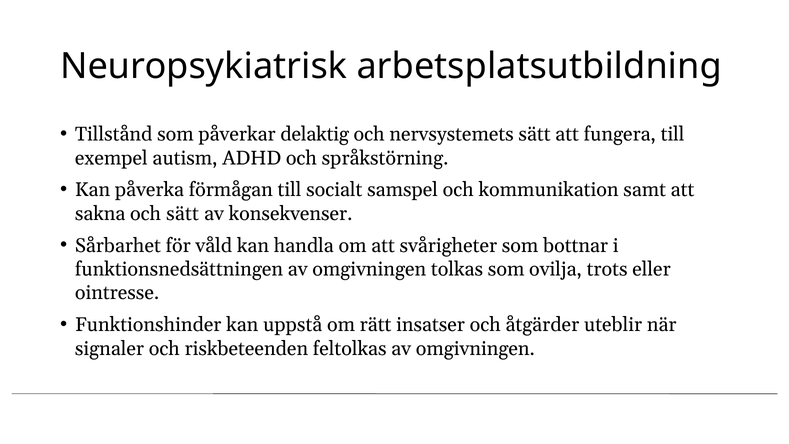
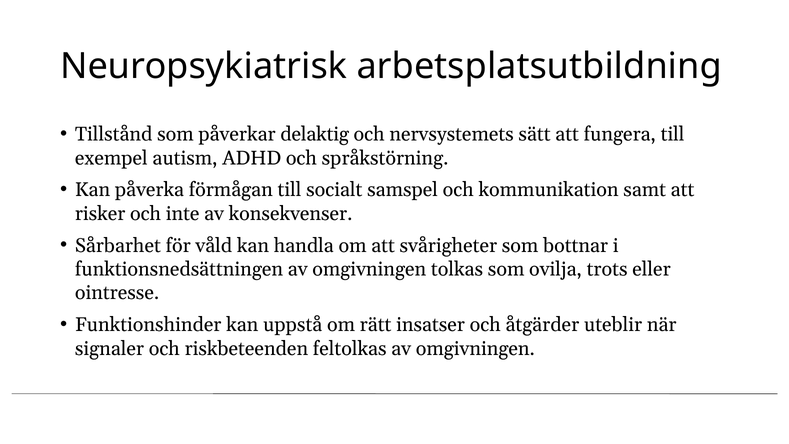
sakna: sakna -> risker
och sätt: sätt -> inte
